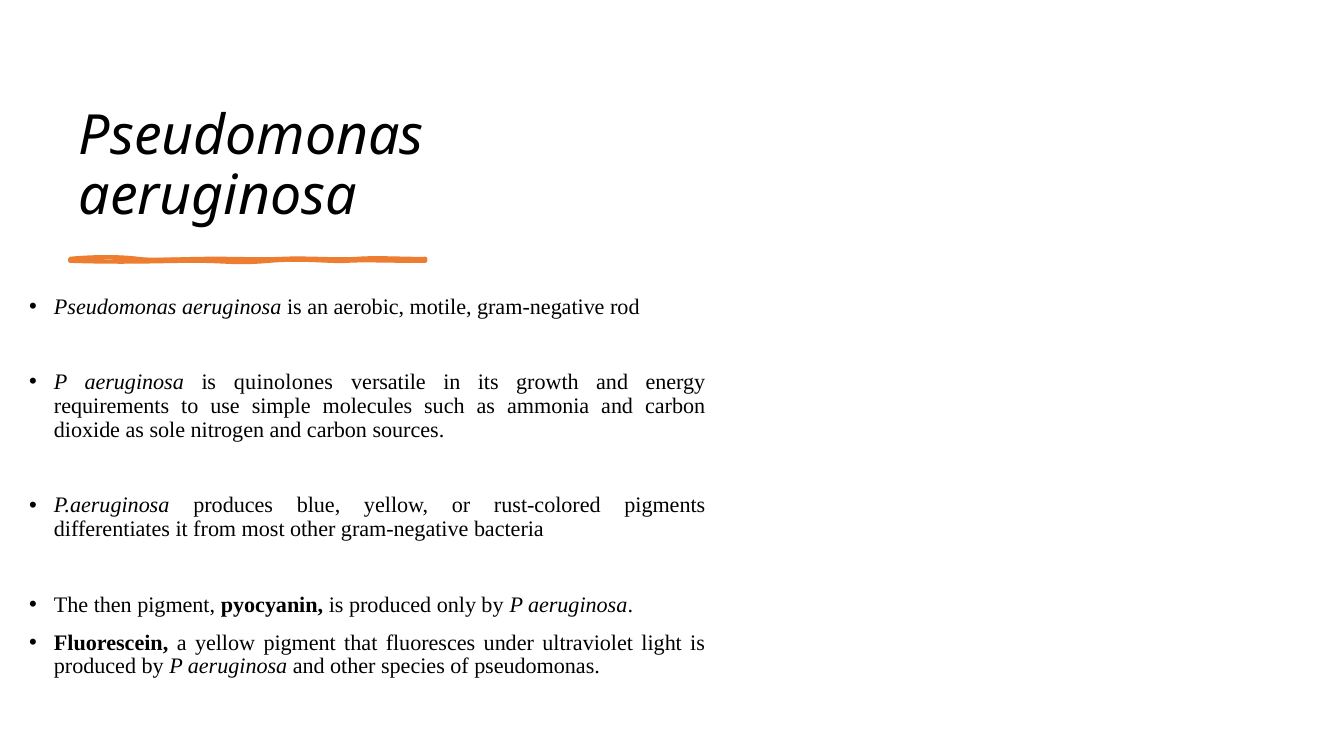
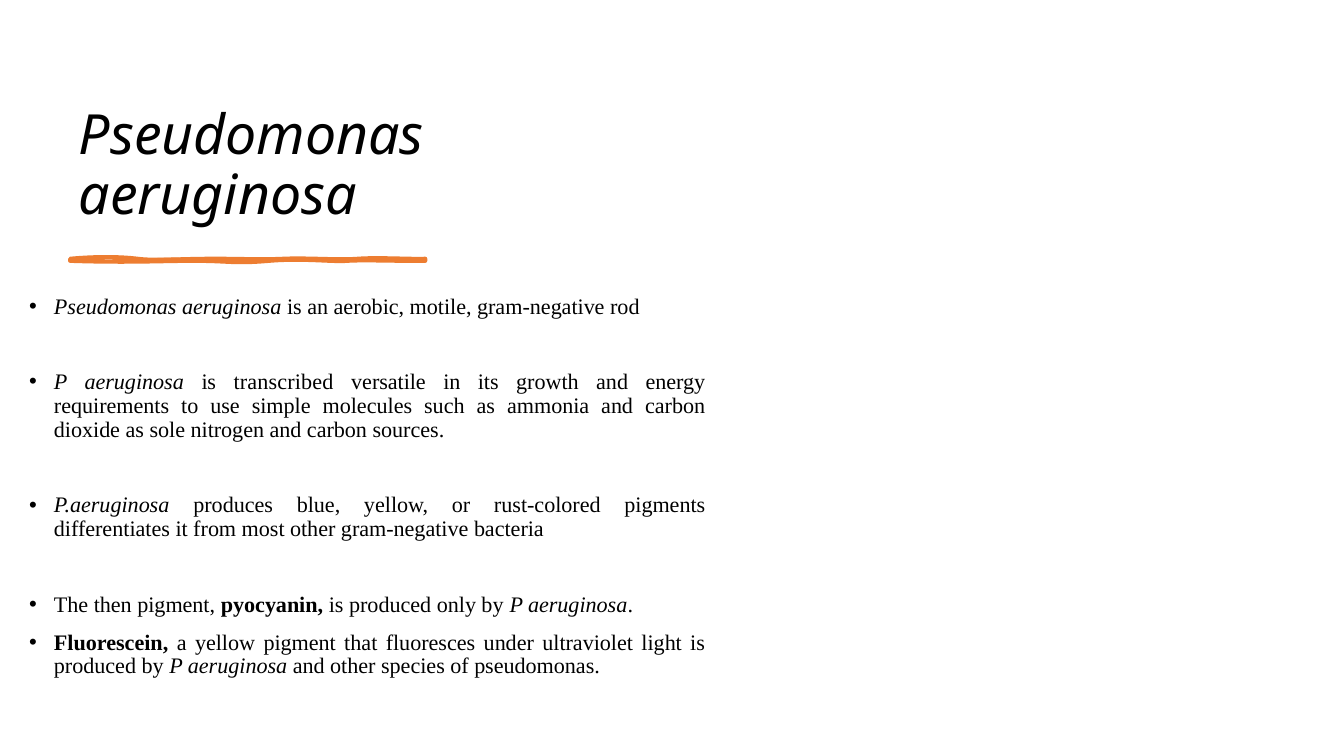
quinolones: quinolones -> transcribed
